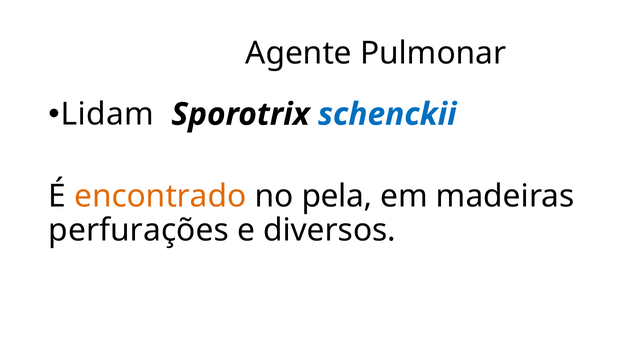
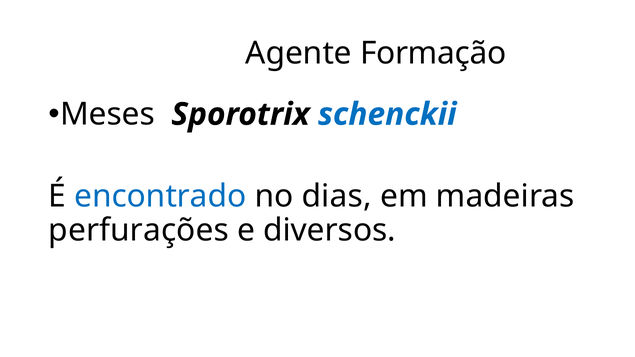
Pulmonar: Pulmonar -> Formação
Lidam: Lidam -> Meses
encontrado colour: orange -> blue
pela: pela -> dias
